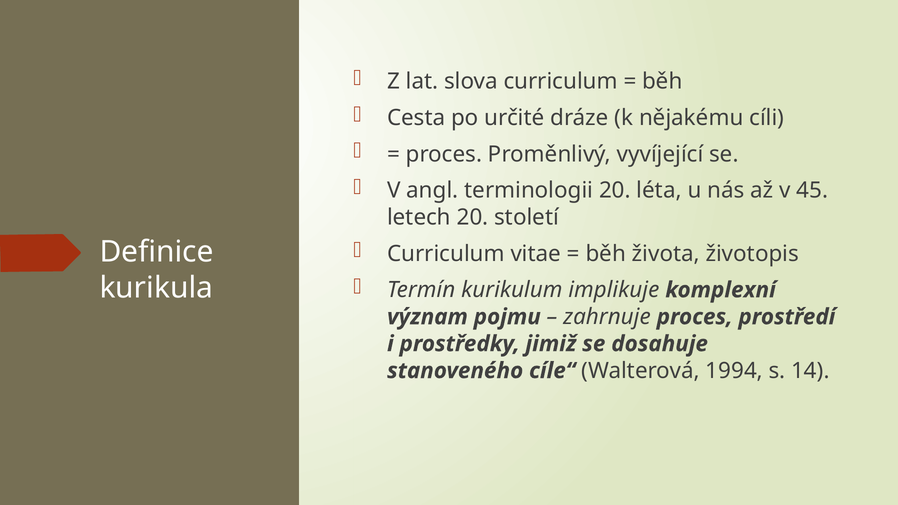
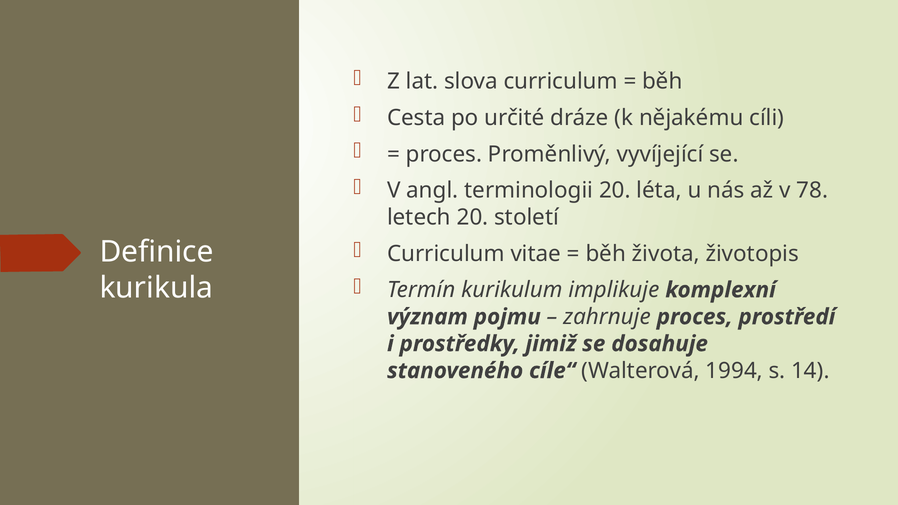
45: 45 -> 78
